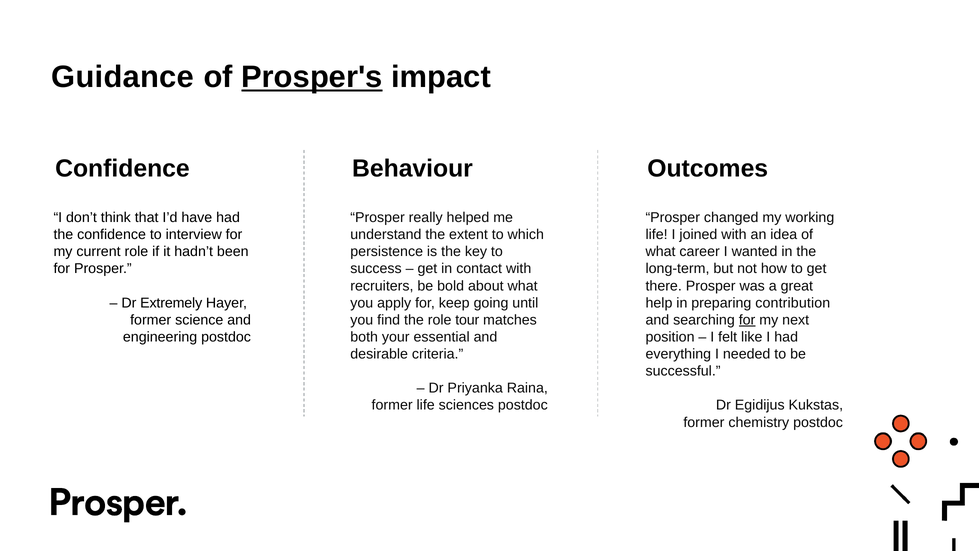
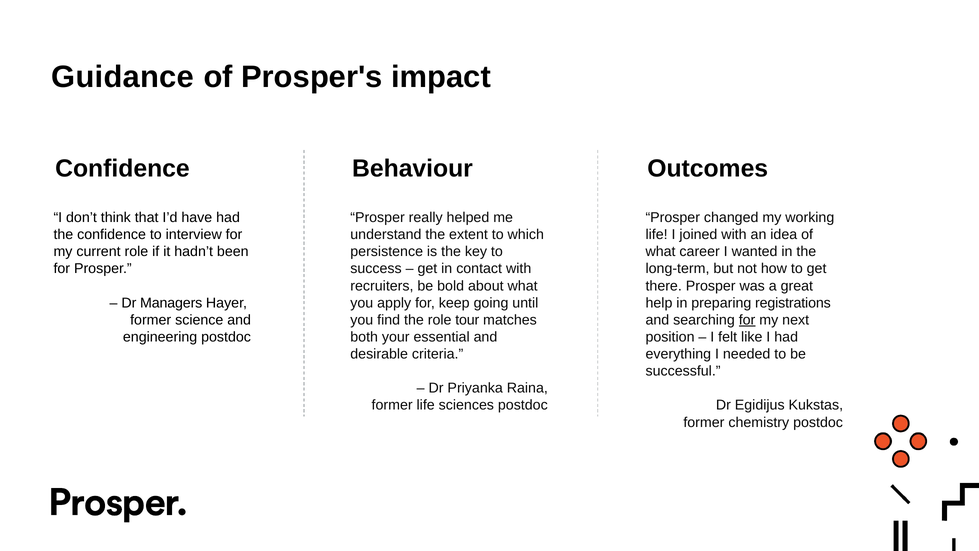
Prosper's underline: present -> none
Extremely: Extremely -> Managers
contribution: contribution -> registrations
